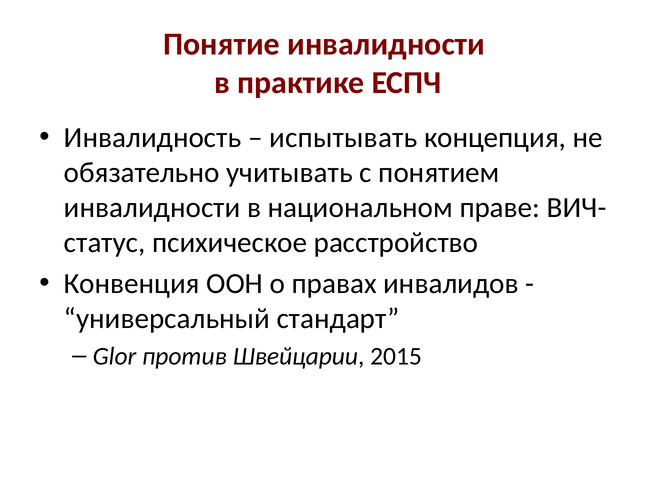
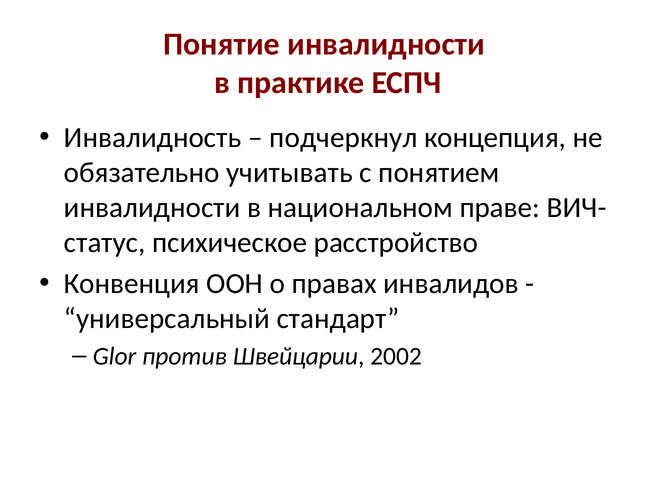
испытывать: испытывать -> подчеркнул
2015: 2015 -> 2002
